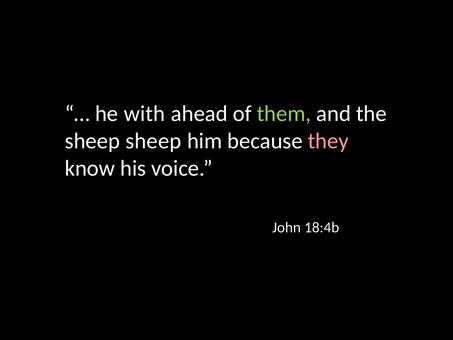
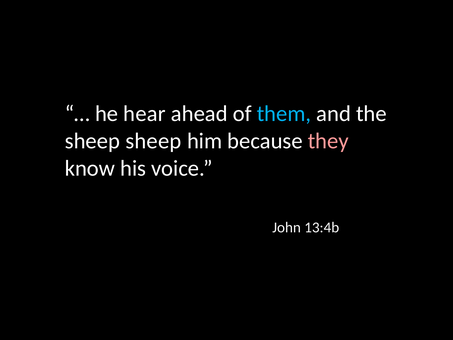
with: with -> hear
them colour: light green -> light blue
18:4b: 18:4b -> 13:4b
